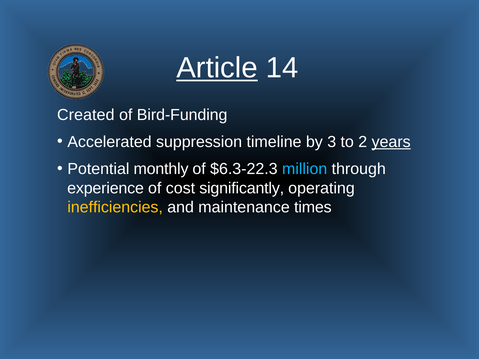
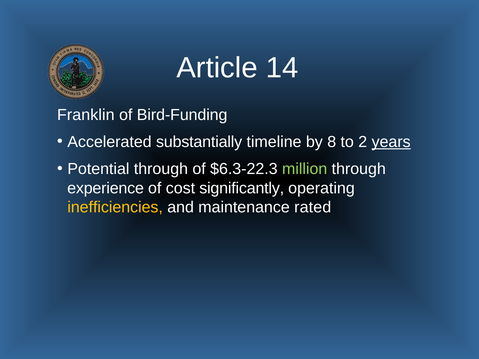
Article underline: present -> none
Created: Created -> Franklin
suppression: suppression -> substantially
3: 3 -> 8
Potential monthly: monthly -> through
million colour: light blue -> light green
times: times -> rated
